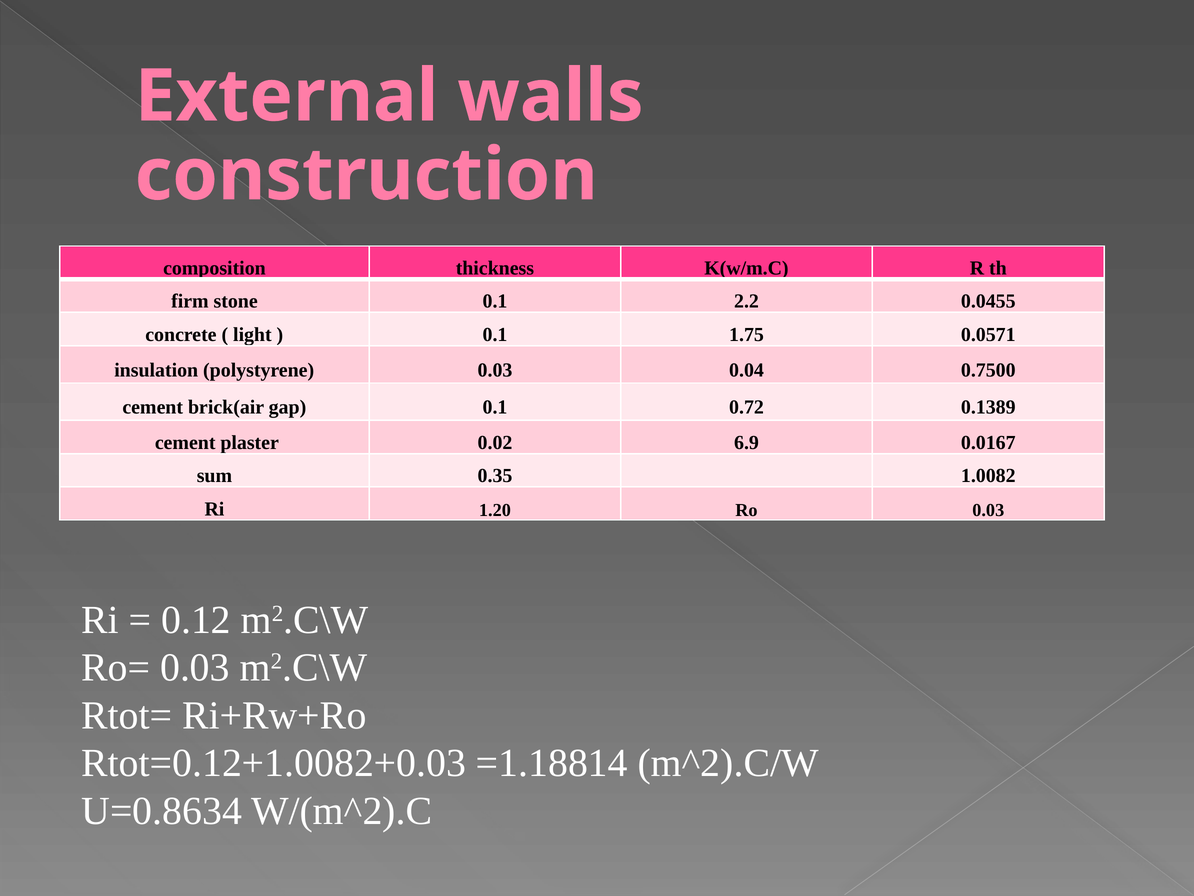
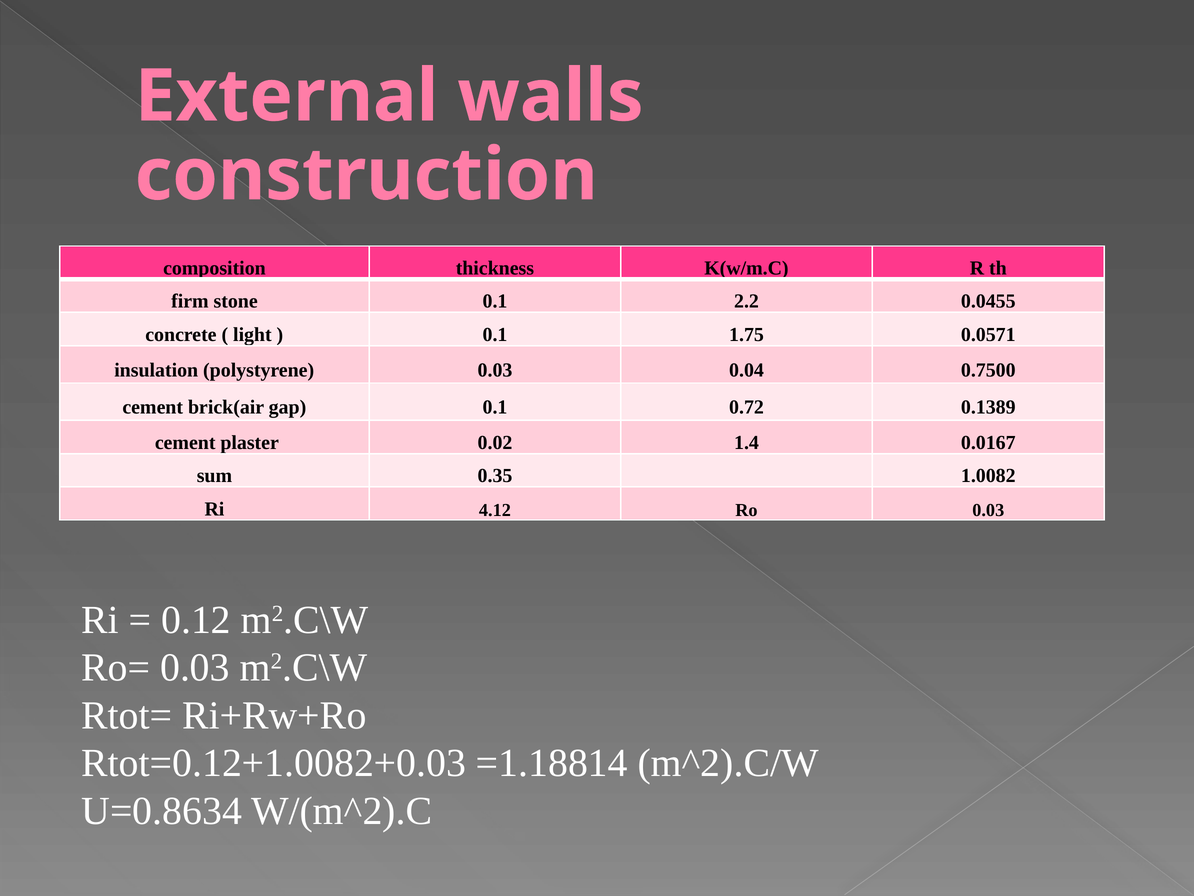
6.9: 6.9 -> 1.4
1.20: 1.20 -> 4.12
